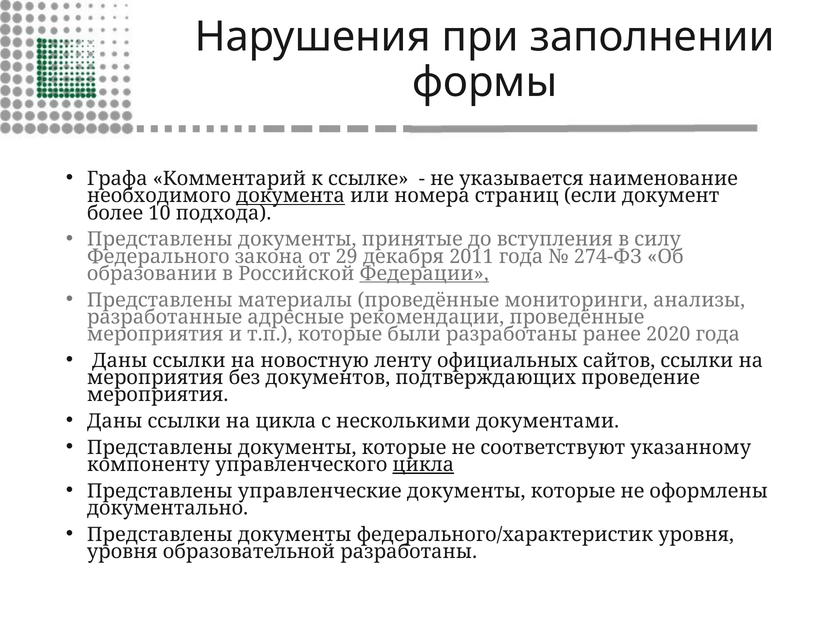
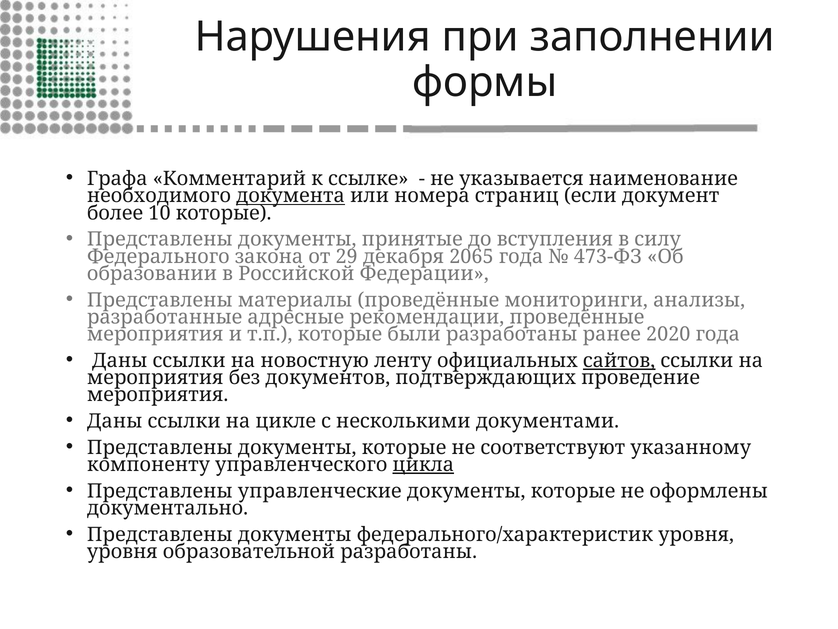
10 подхода: подхода -> которые
2011: 2011 -> 2065
274-ФЗ: 274-ФЗ -> 473-ФЗ
Федерации underline: present -> none
сайтов underline: none -> present
на цикла: цикла -> цикле
